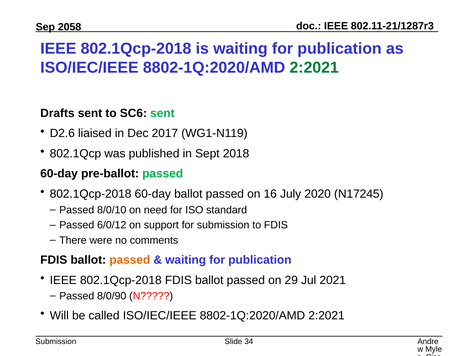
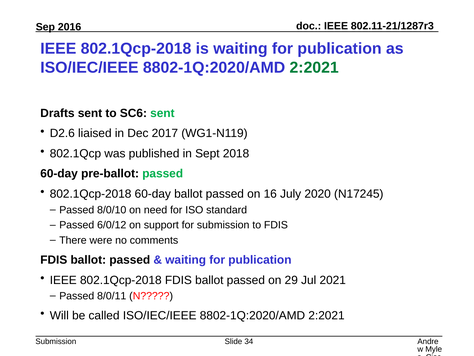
2058: 2058 -> 2016
passed at (130, 260) colour: orange -> black
8/0/90: 8/0/90 -> 8/0/11
